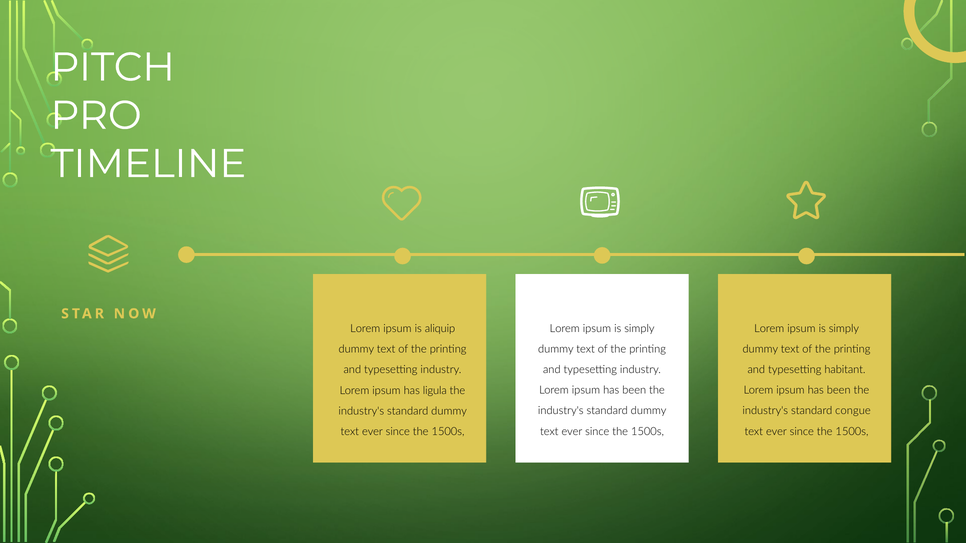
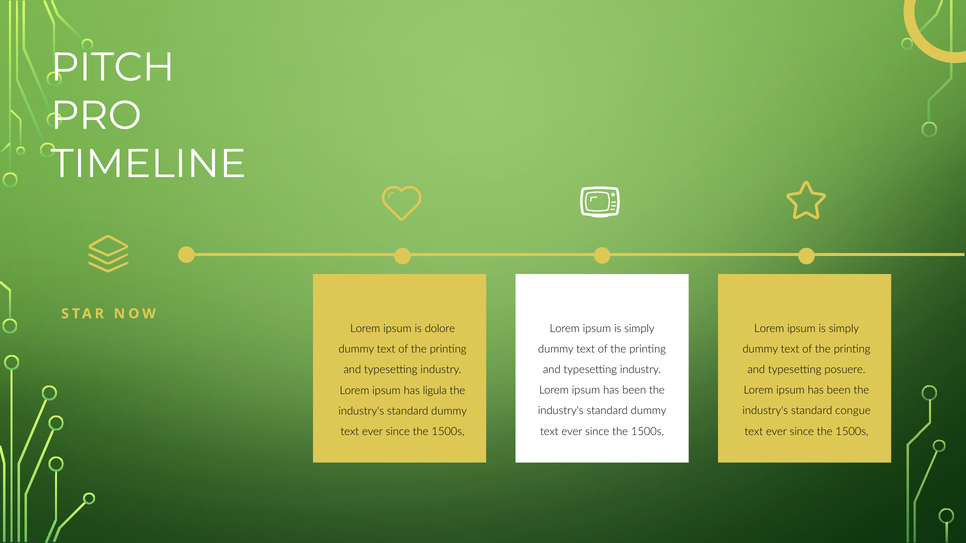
aliquip: aliquip -> dolore
habitant: habitant -> posuere
